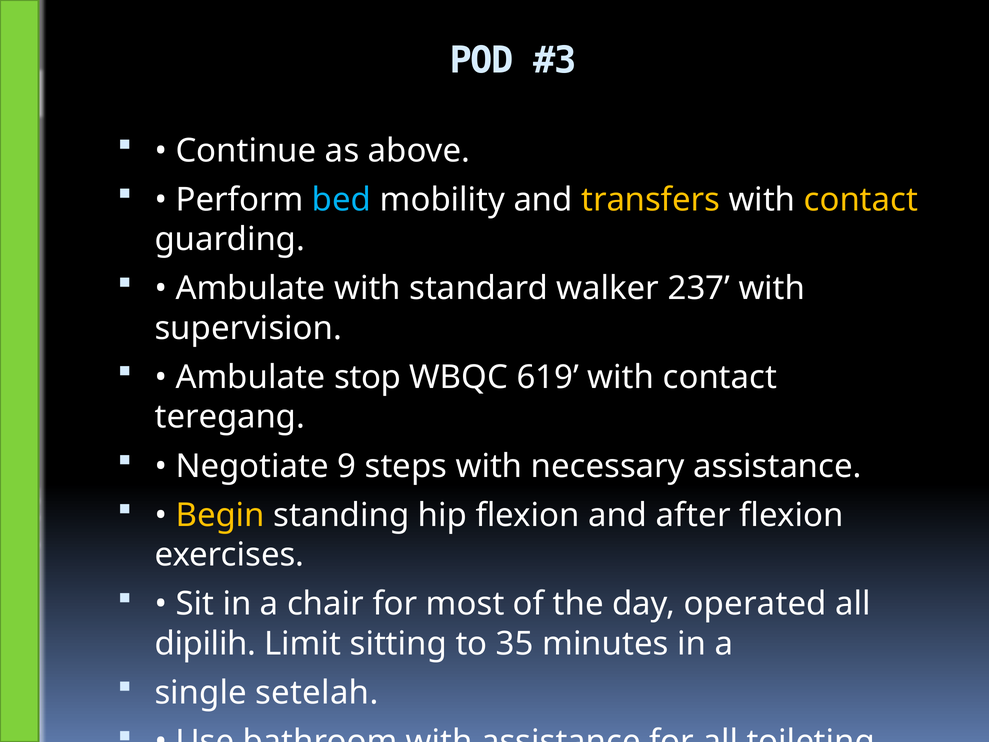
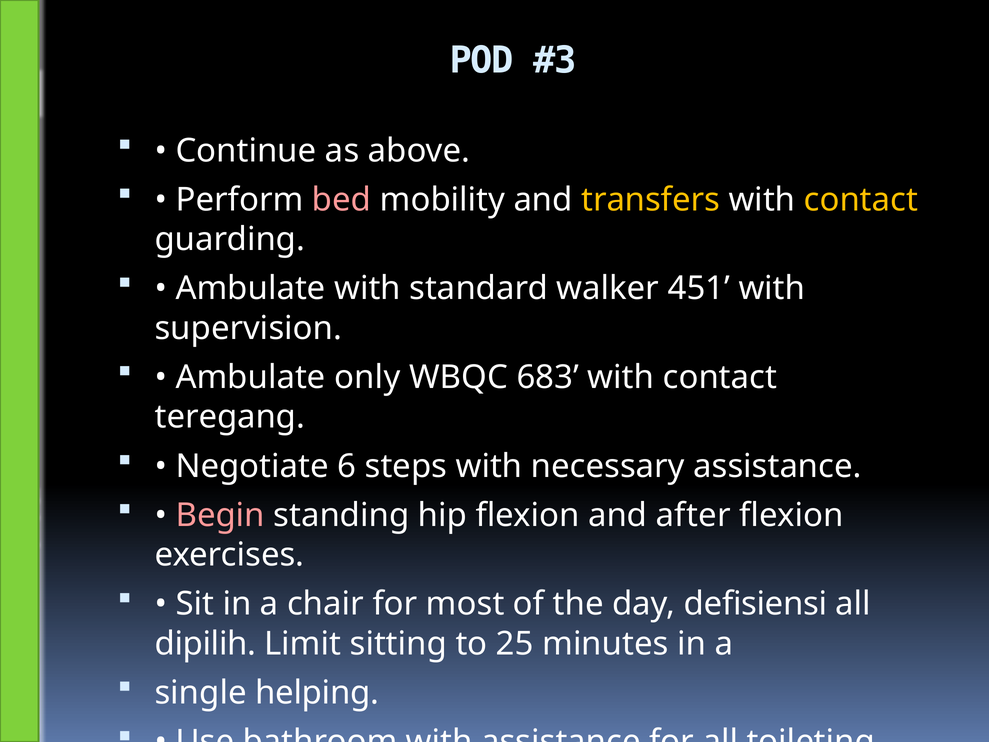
bed colour: light blue -> pink
237: 237 -> 451
stop: stop -> only
619: 619 -> 683
9: 9 -> 6
Begin colour: yellow -> pink
operated: operated -> defisiensi
35: 35 -> 25
setelah: setelah -> helping
